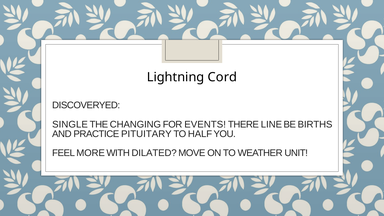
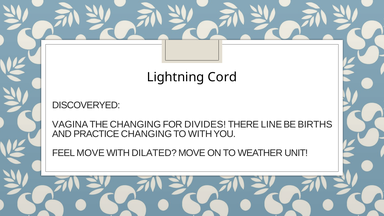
SINGLE: SINGLE -> VAGINA
EVENTS: EVENTS -> DIVIDES
PRACTICE PITUITARY: PITUITARY -> CHANGING
TO HALF: HALF -> WITH
FEEL MORE: MORE -> MOVE
